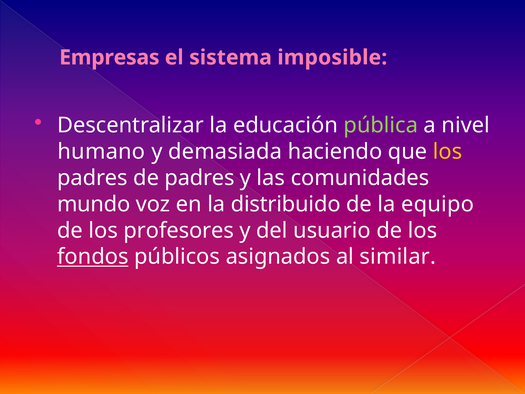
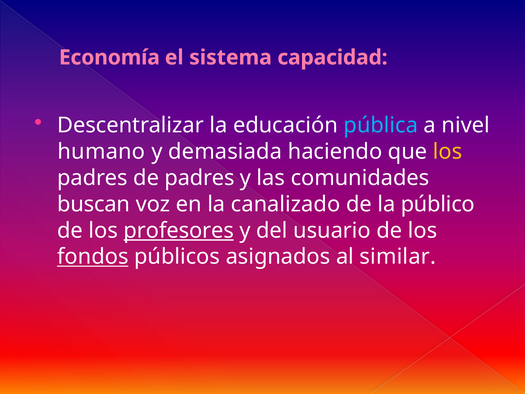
Empresas: Empresas -> Economía
imposible: imposible -> capacidad
pública colour: light green -> light blue
mundo: mundo -> buscan
distribuido: distribuido -> canalizado
equipo: equipo -> público
profesores underline: none -> present
